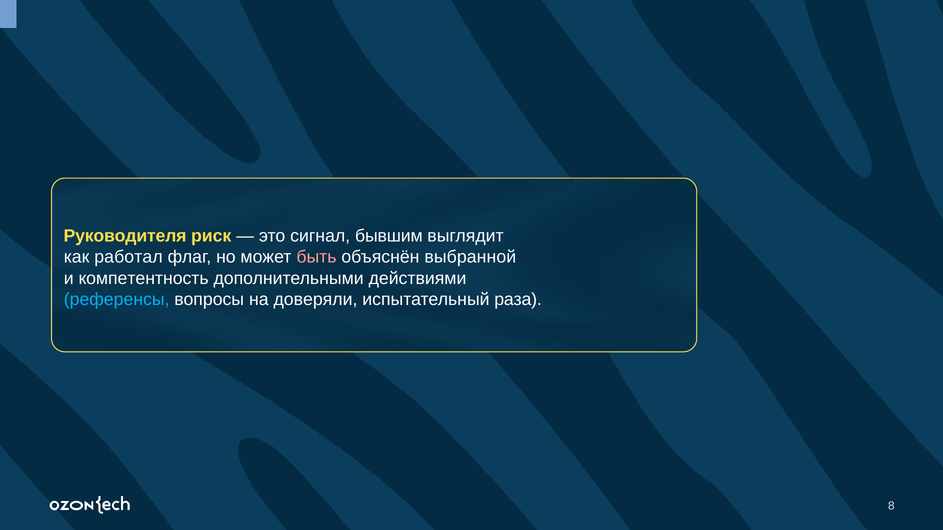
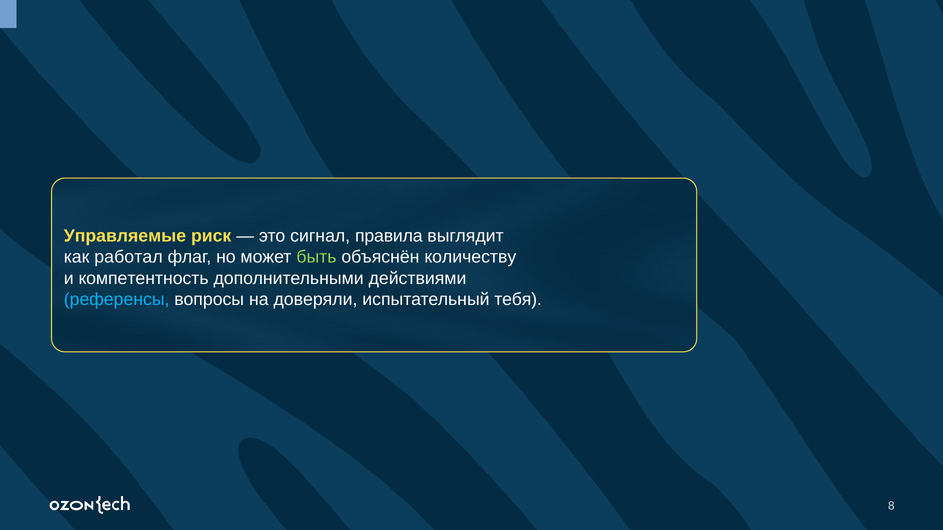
Руководителя: Руководителя -> Управляемые
бывшим: бывшим -> правила
быть colour: pink -> light green
выбранной: выбранной -> количеству
раза: раза -> тебя
